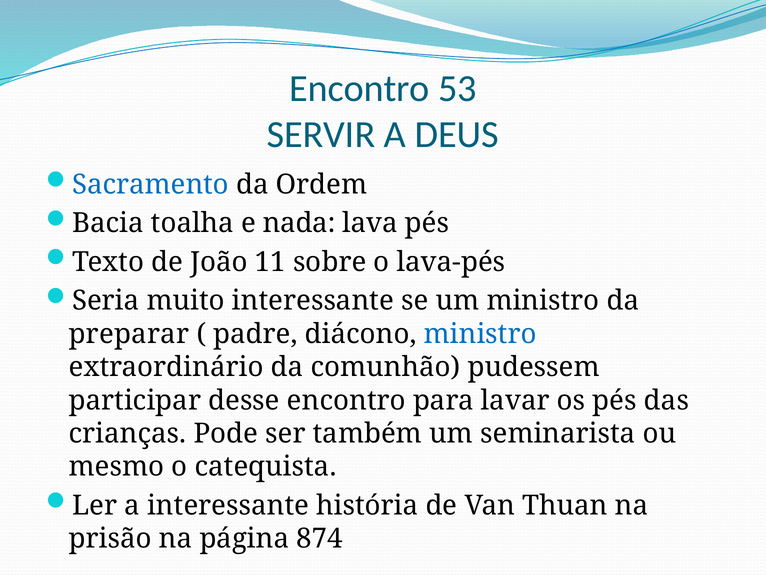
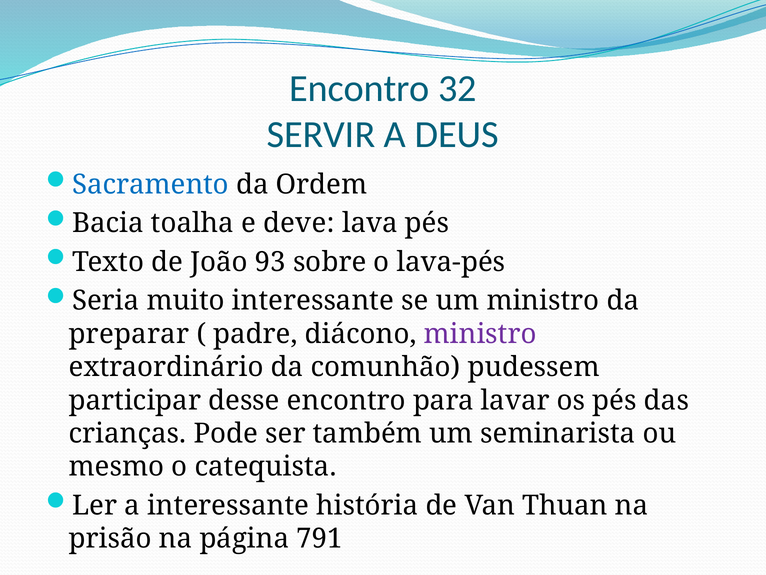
53: 53 -> 32
nada: nada -> deve
11: 11 -> 93
ministro at (480, 334) colour: blue -> purple
874: 874 -> 791
